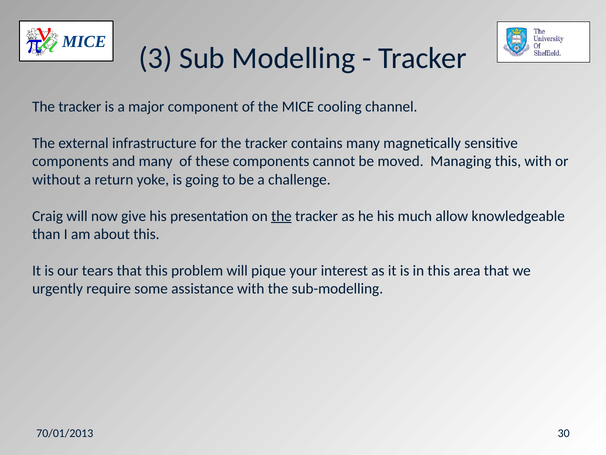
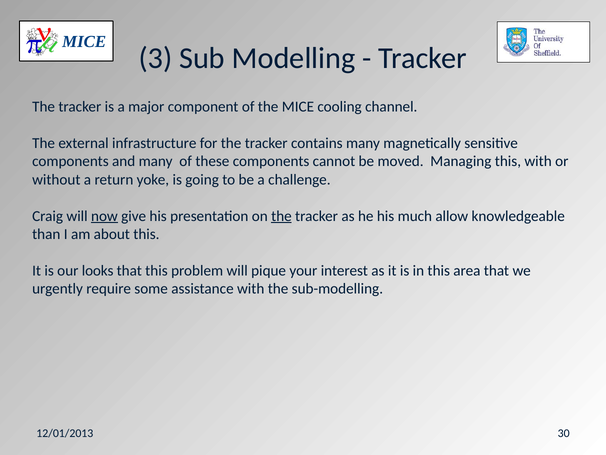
now underline: none -> present
tears: tears -> looks
70/01/2013: 70/01/2013 -> 12/01/2013
